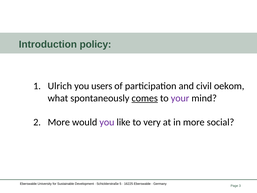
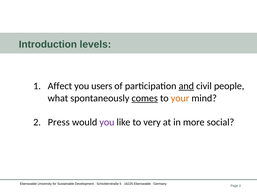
policy: policy -> levels
Ulrich: Ulrich -> Affect
and underline: none -> present
oekom: oekom -> people
your colour: purple -> orange
More at (59, 122): More -> Press
